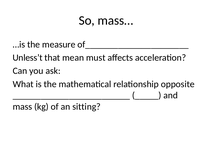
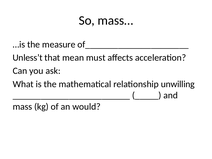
opposite: opposite -> unwilling
sitting: sitting -> would
